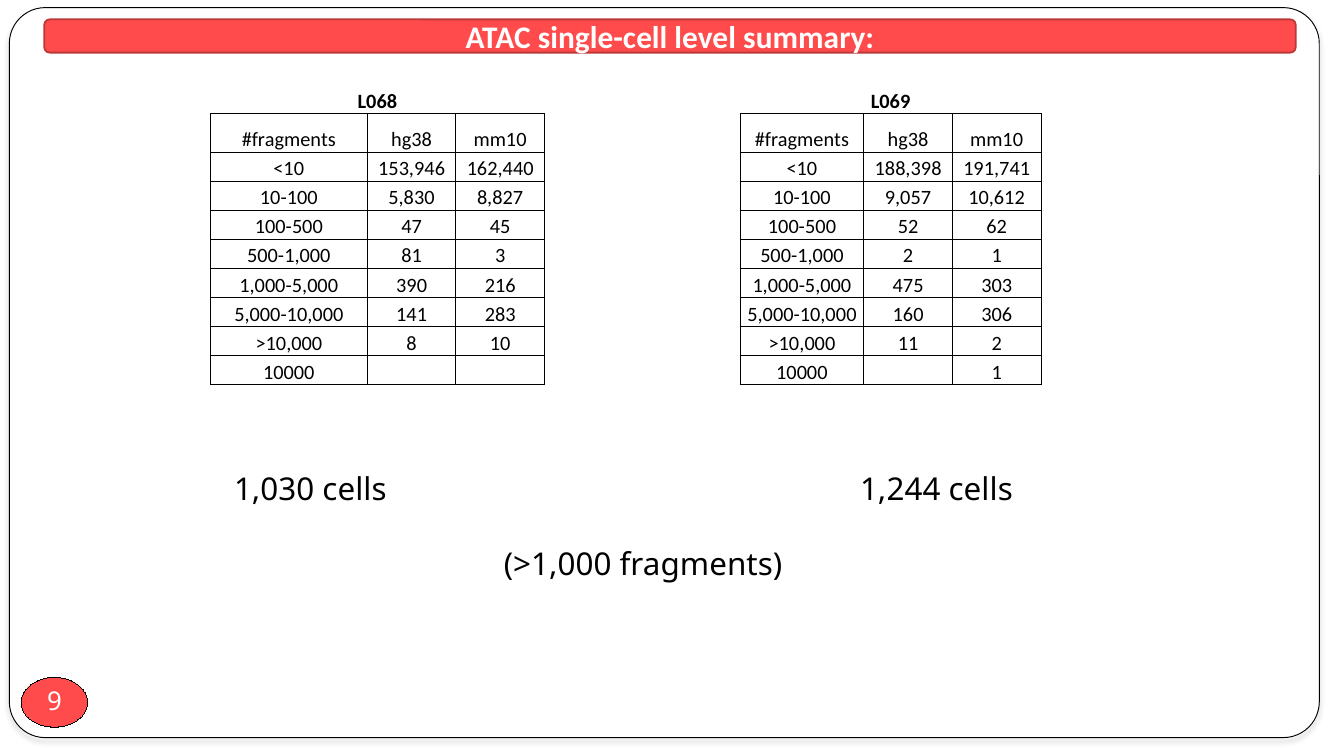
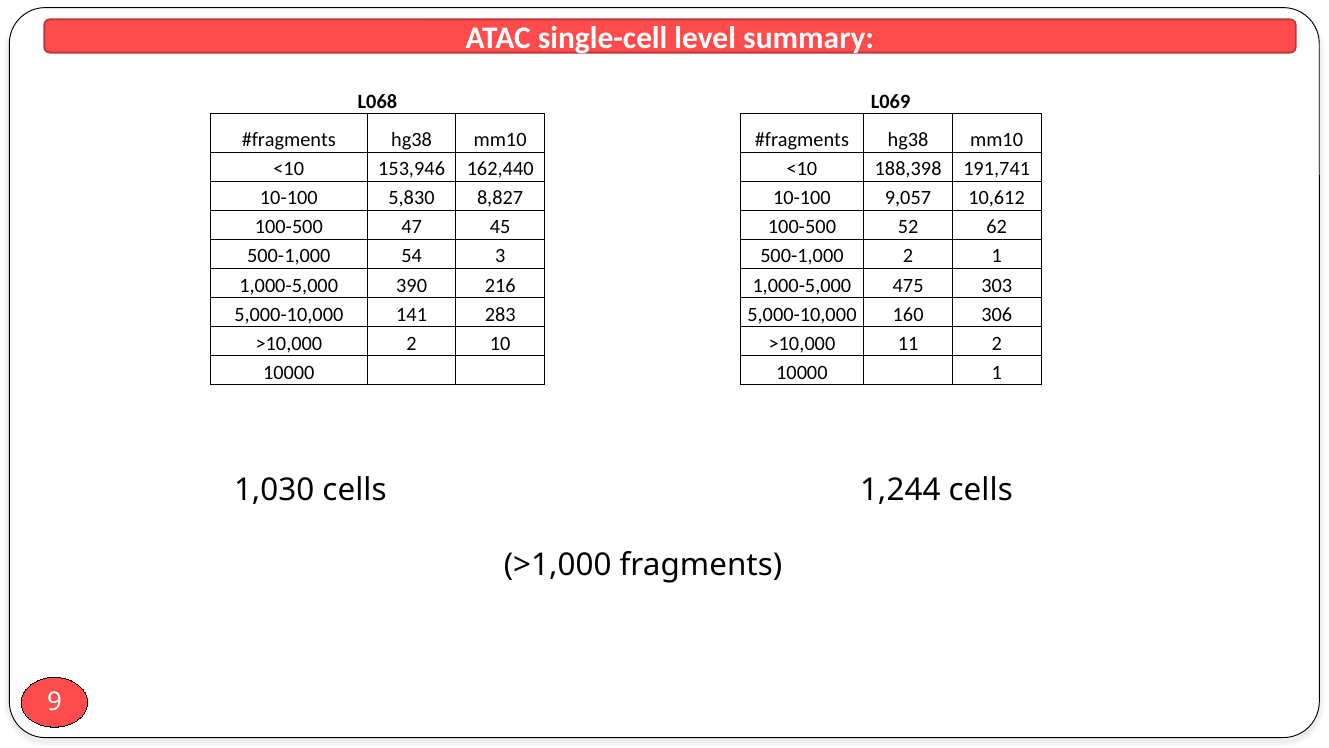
81: 81 -> 54
>10,000 8: 8 -> 2
